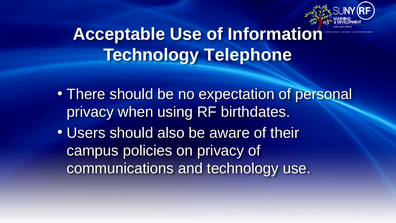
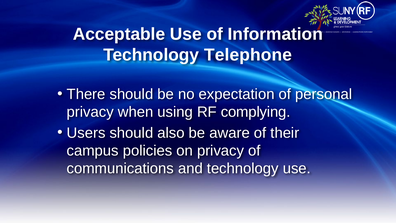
birthdates: birthdates -> complying
